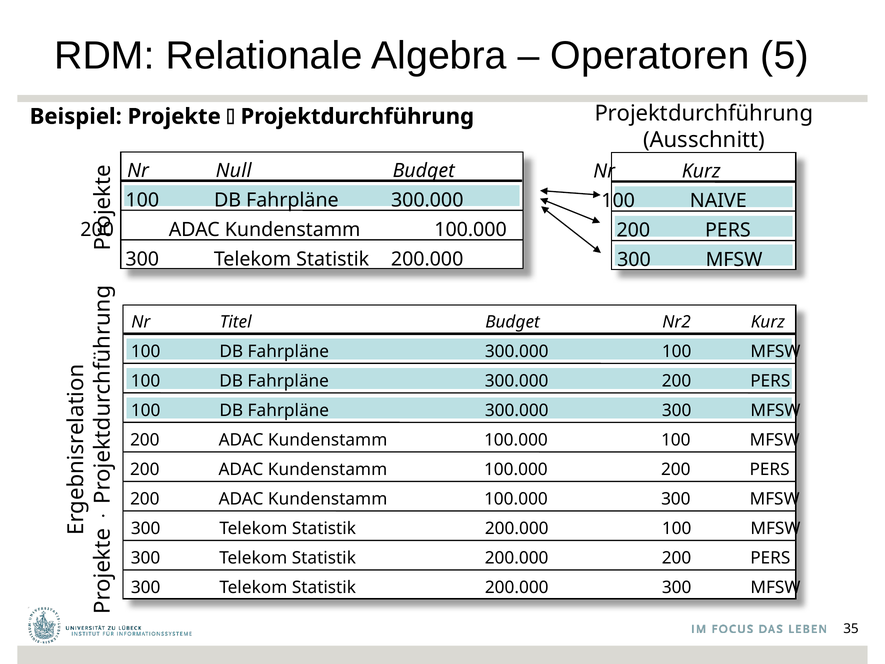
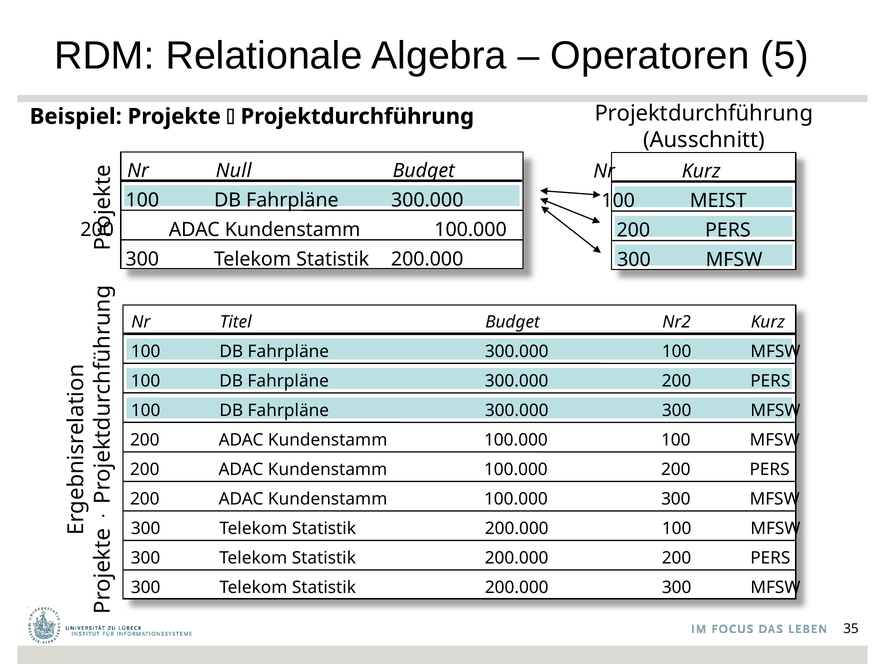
NAIVE: NAIVE -> MEIST
